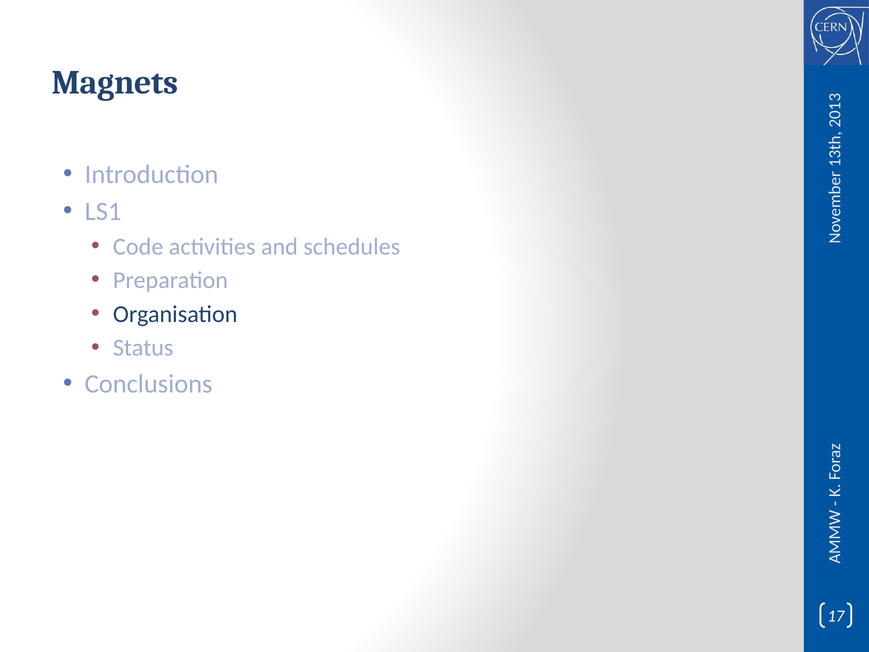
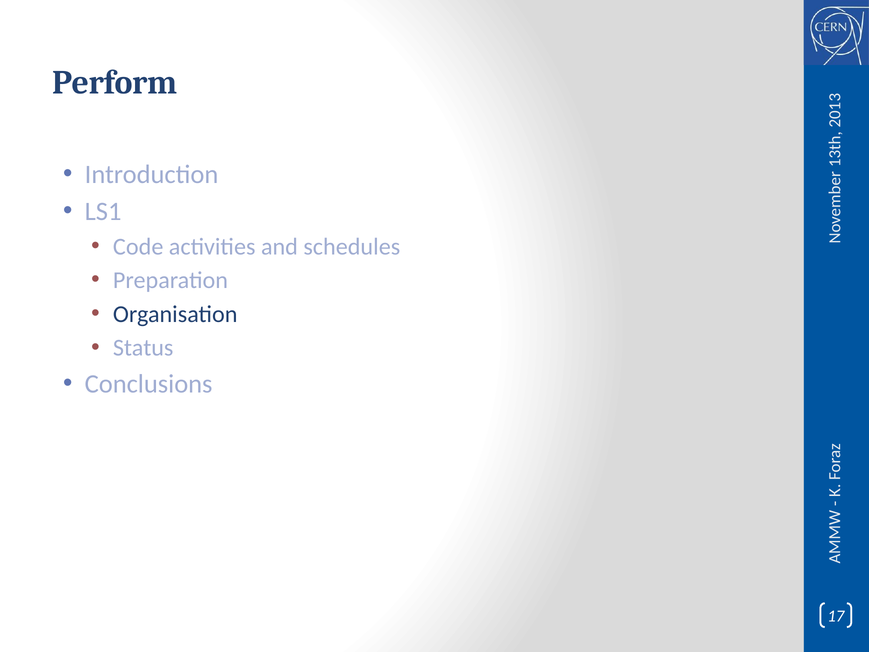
Magnets: Magnets -> Perform
